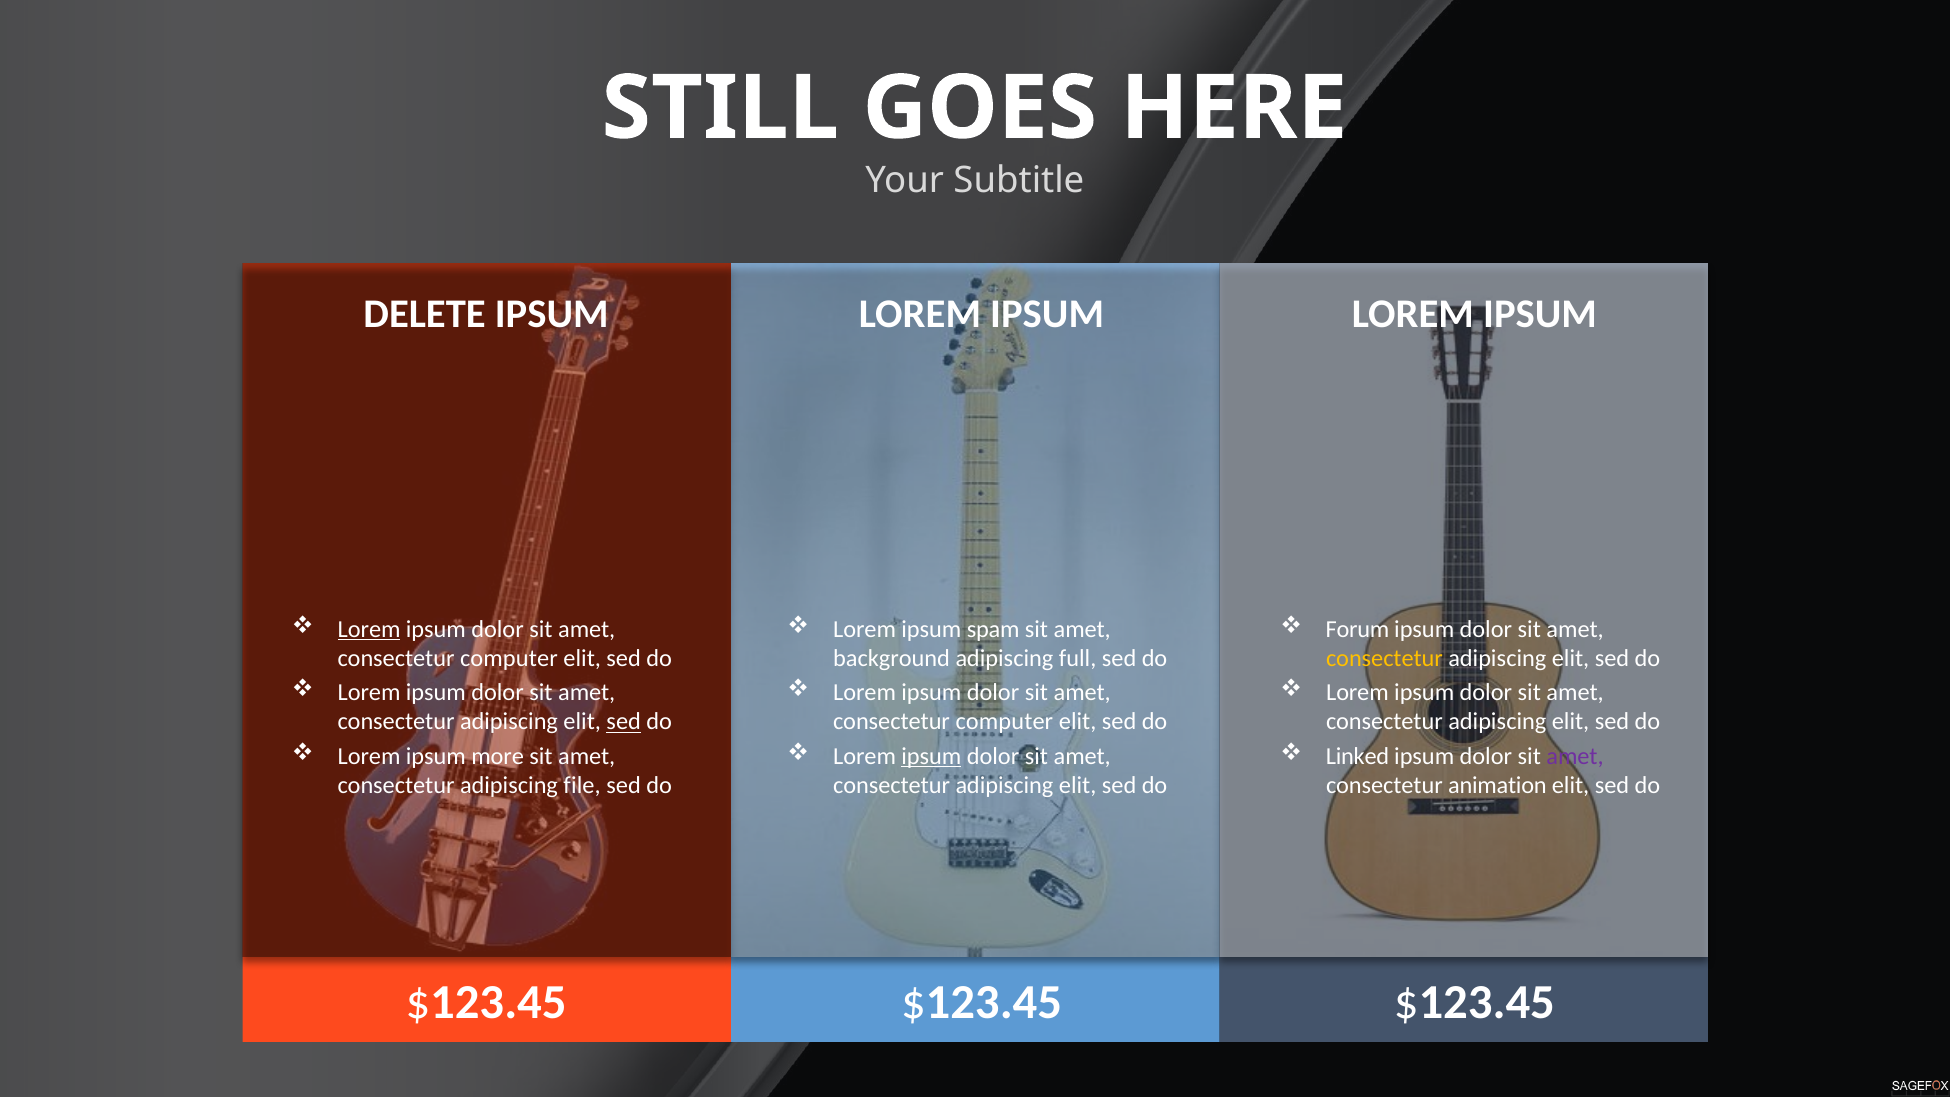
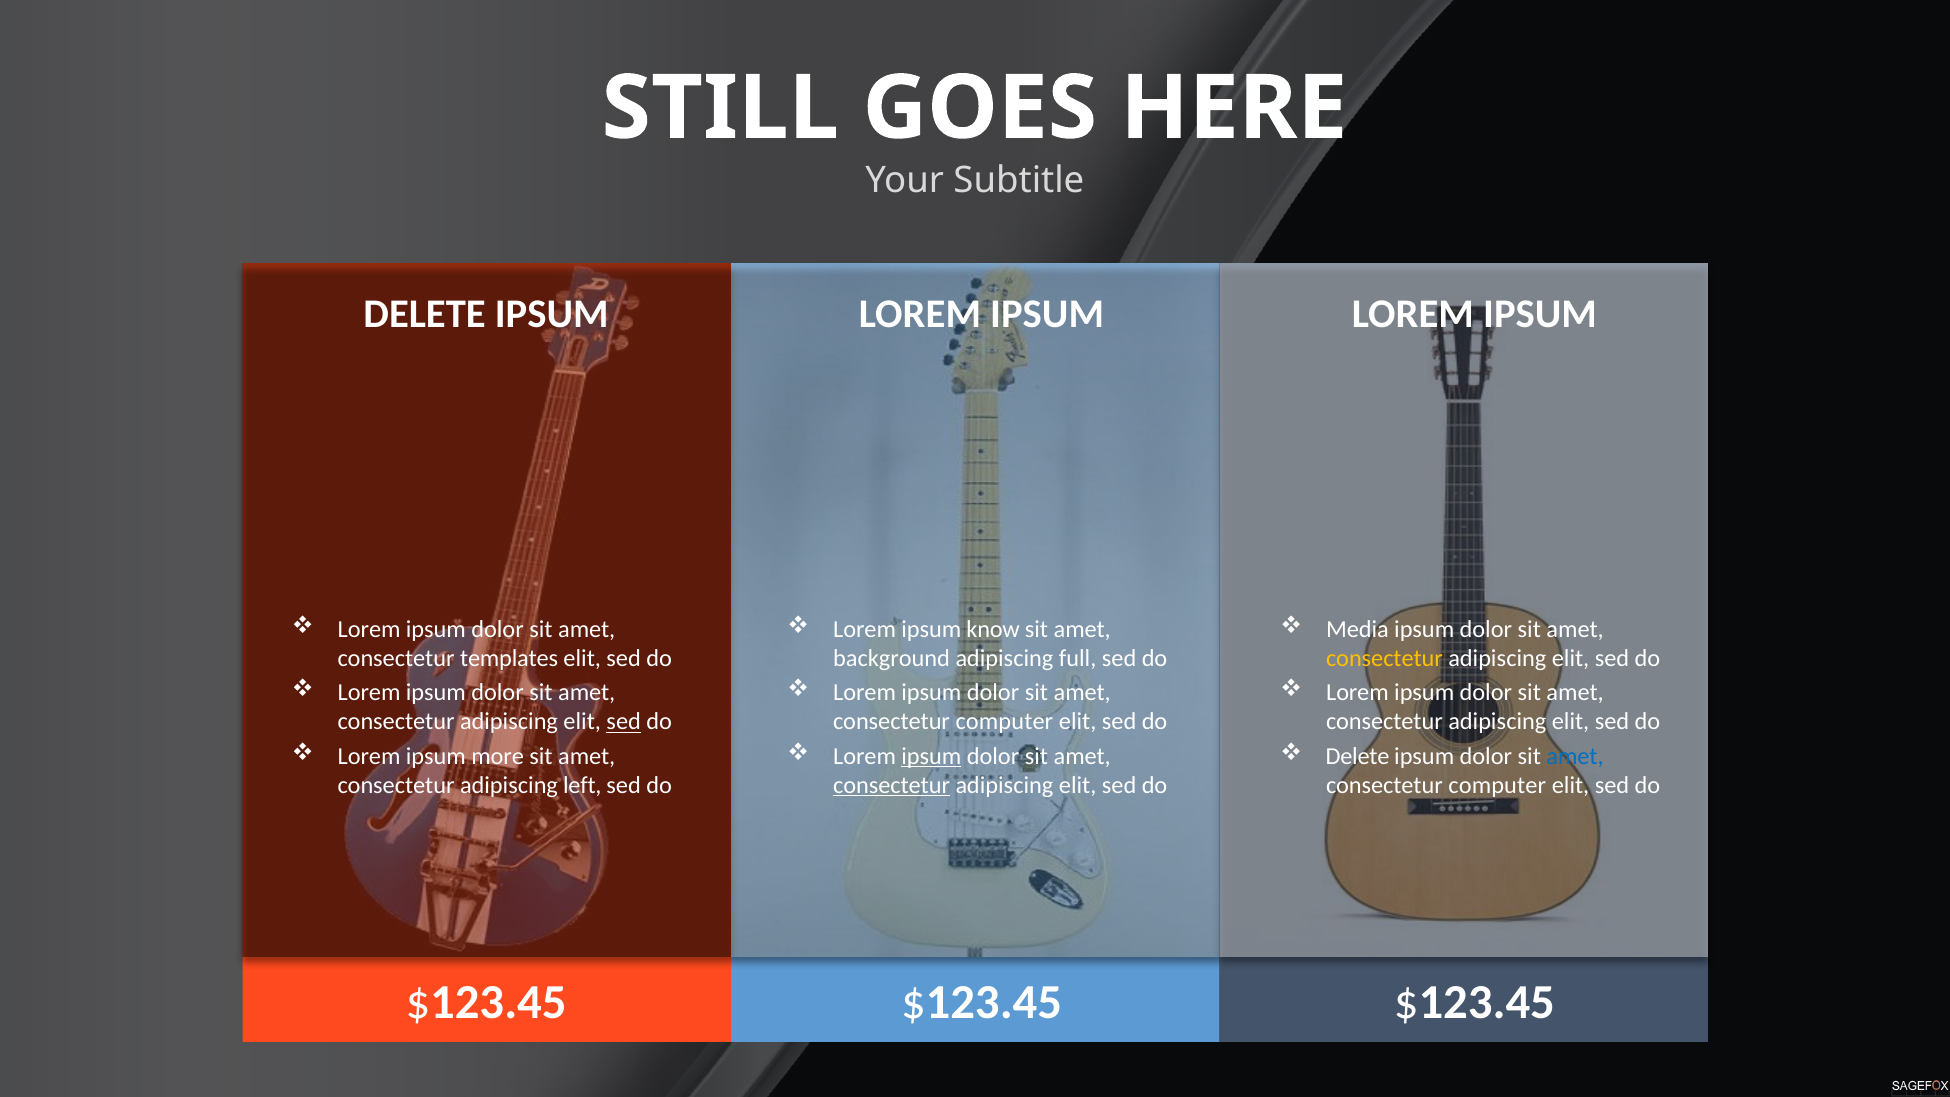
Lorem at (369, 629) underline: present -> none
spam: spam -> know
Forum: Forum -> Media
computer at (509, 658): computer -> templates
Linked at (1358, 756): Linked -> Delete
amet at (1575, 756) colour: purple -> blue
file: file -> left
consectetur at (892, 785) underline: none -> present
animation at (1497, 785): animation -> computer
